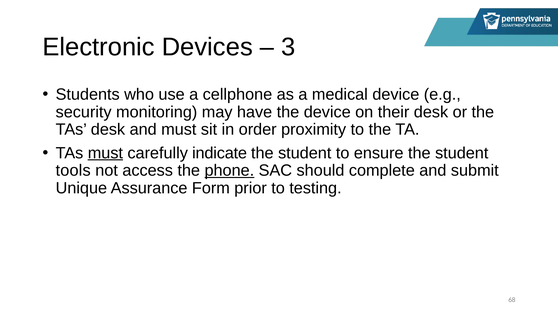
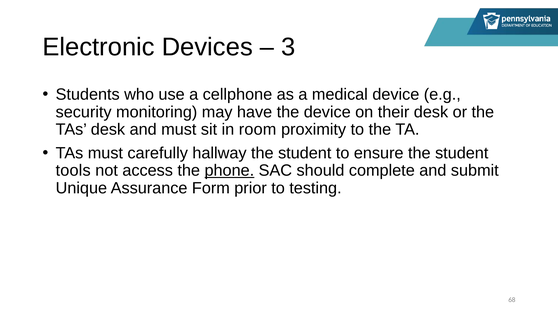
order: order -> room
must at (105, 153) underline: present -> none
indicate: indicate -> hallway
